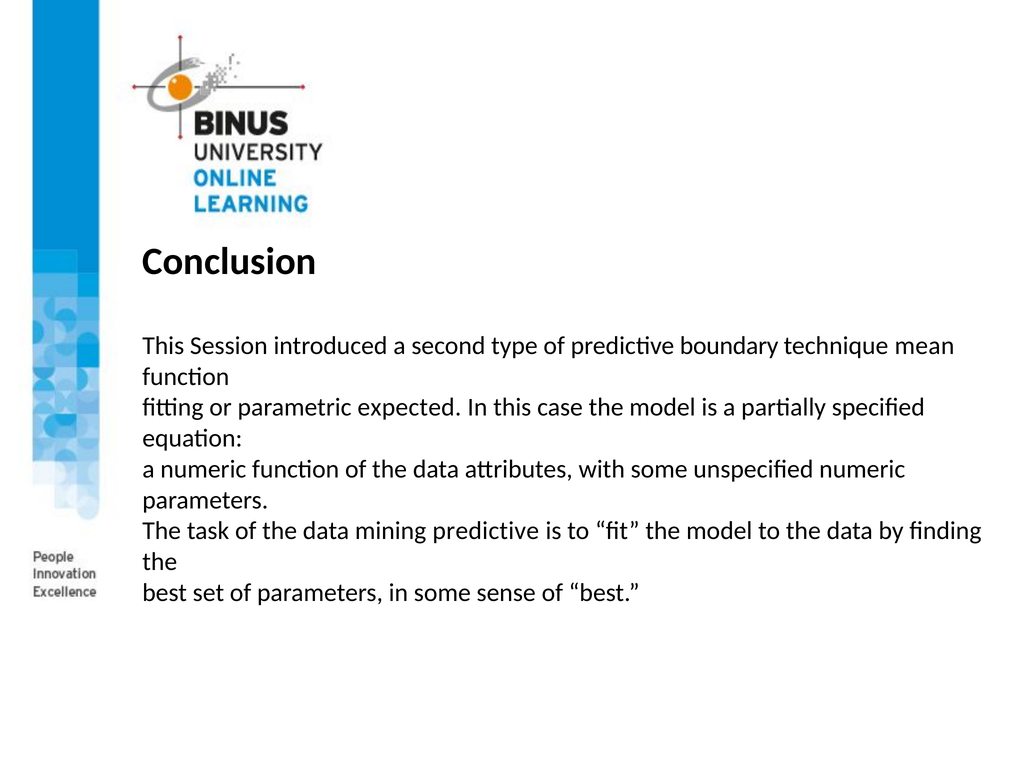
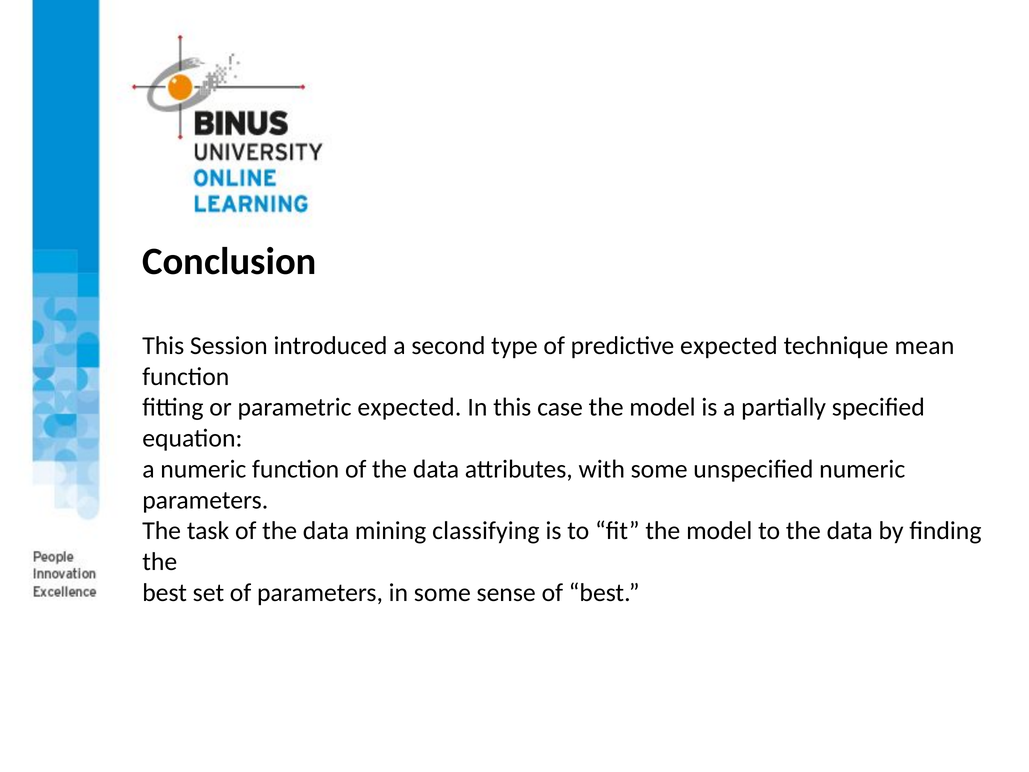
predictive boundary: boundary -> expected
mining predictive: predictive -> classifying
